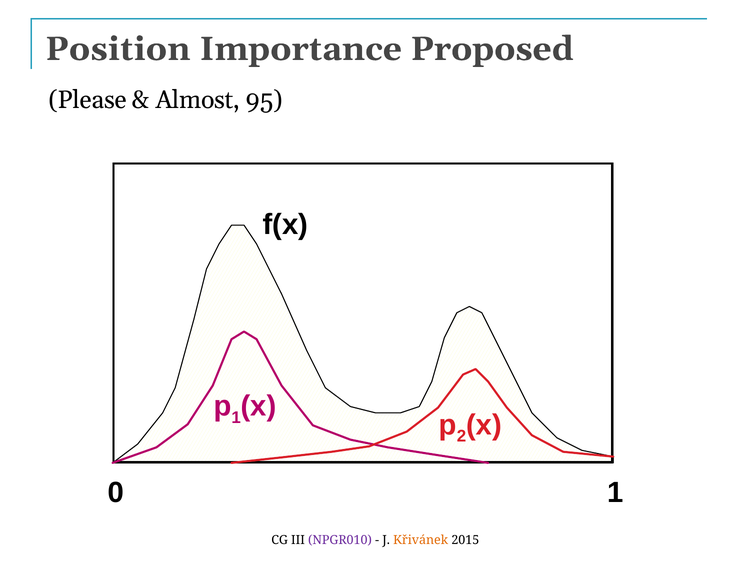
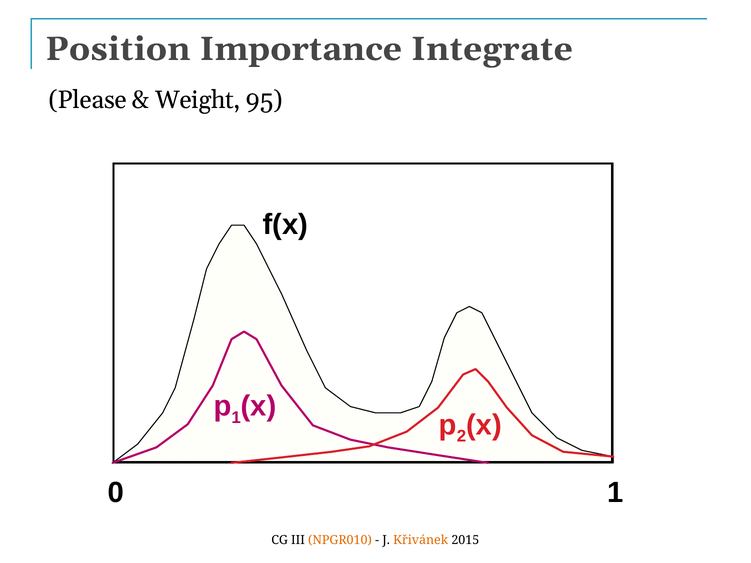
Proposed: Proposed -> Integrate
Almost: Almost -> Weight
NPGR010 colour: purple -> orange
